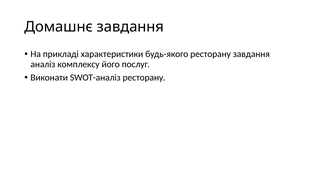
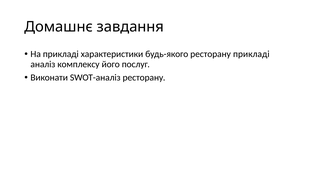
ресторану завдання: завдання -> прикладі
